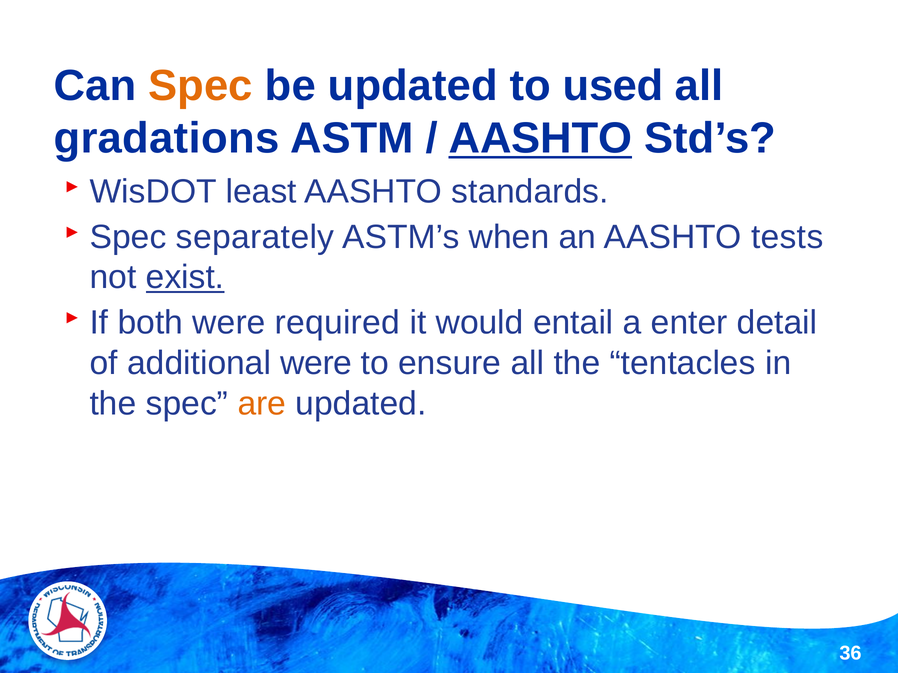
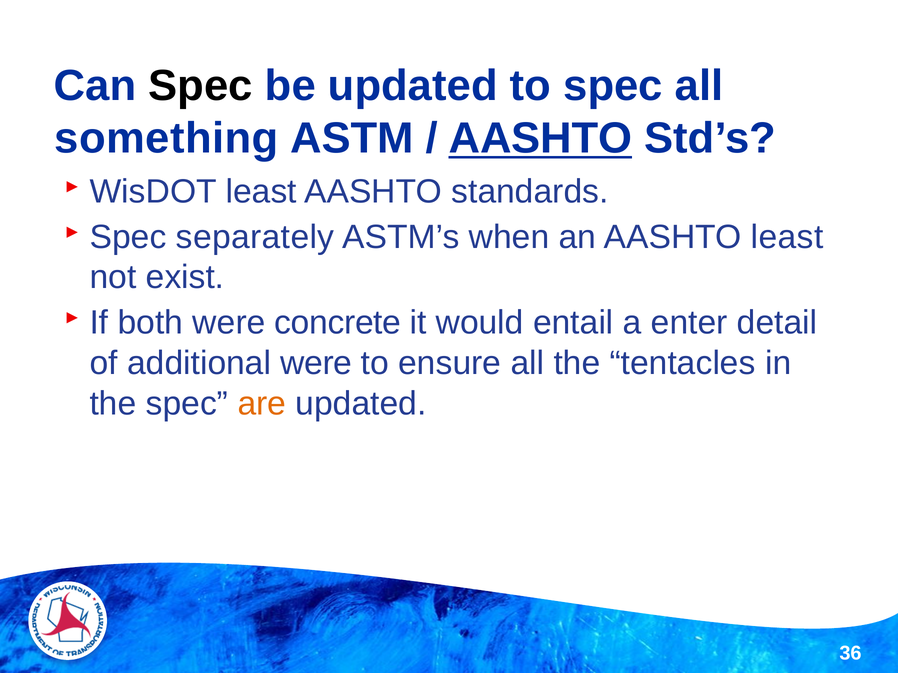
Spec at (200, 86) colour: orange -> black
to used: used -> spec
gradations: gradations -> something
AASHTO tests: tests -> least
exist underline: present -> none
required: required -> concrete
